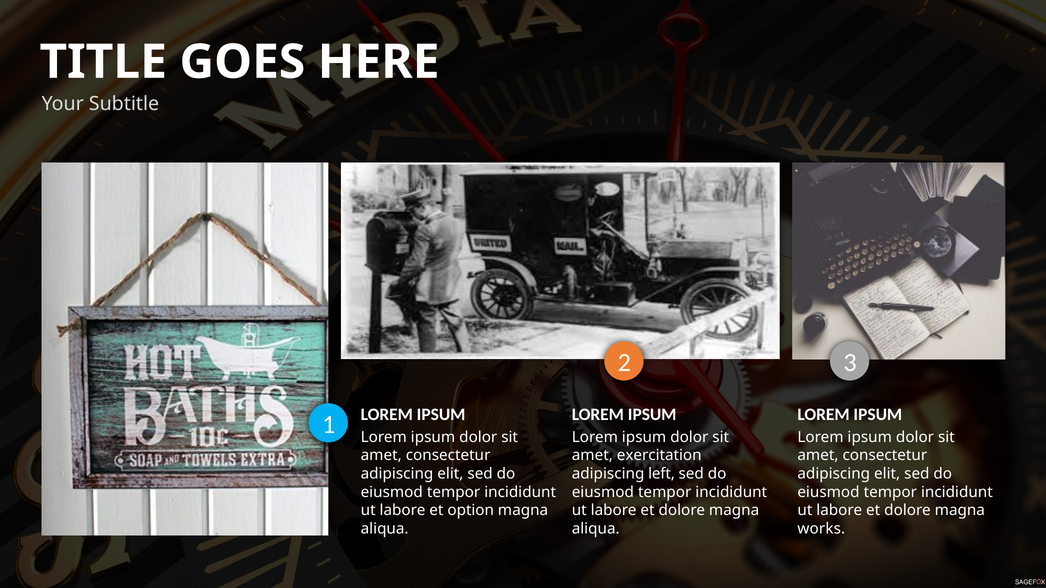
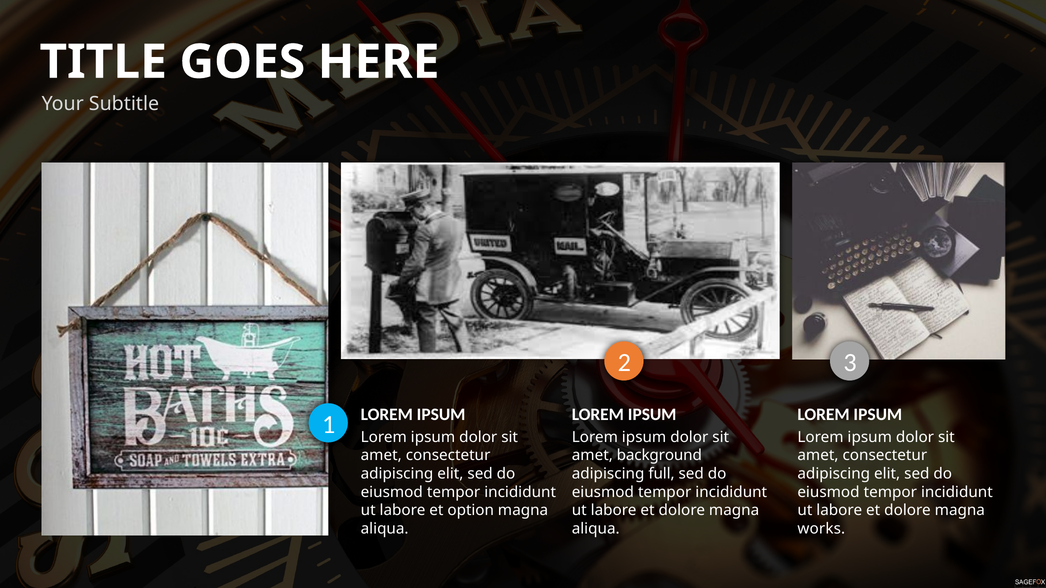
exercitation: exercitation -> background
left: left -> full
